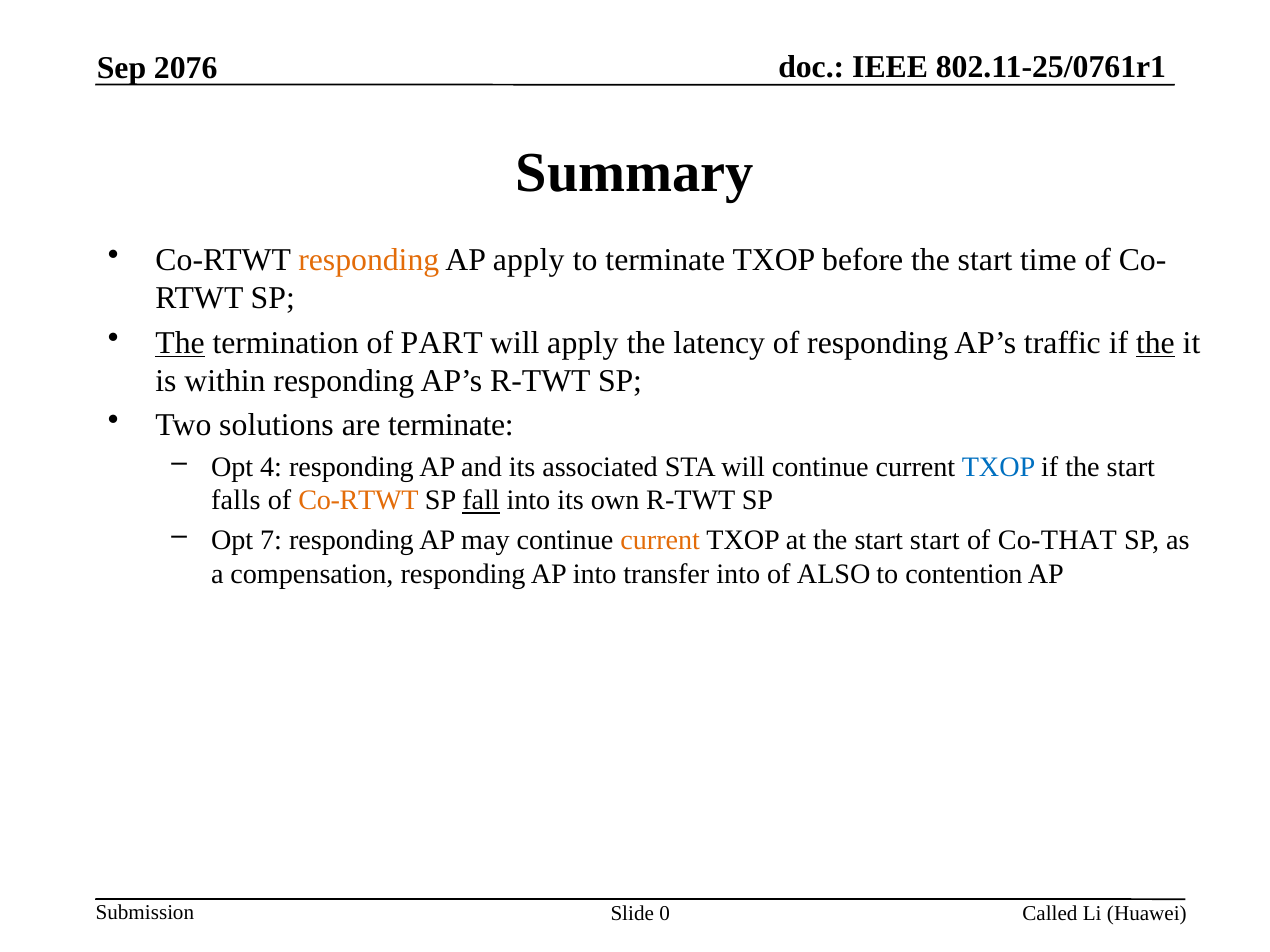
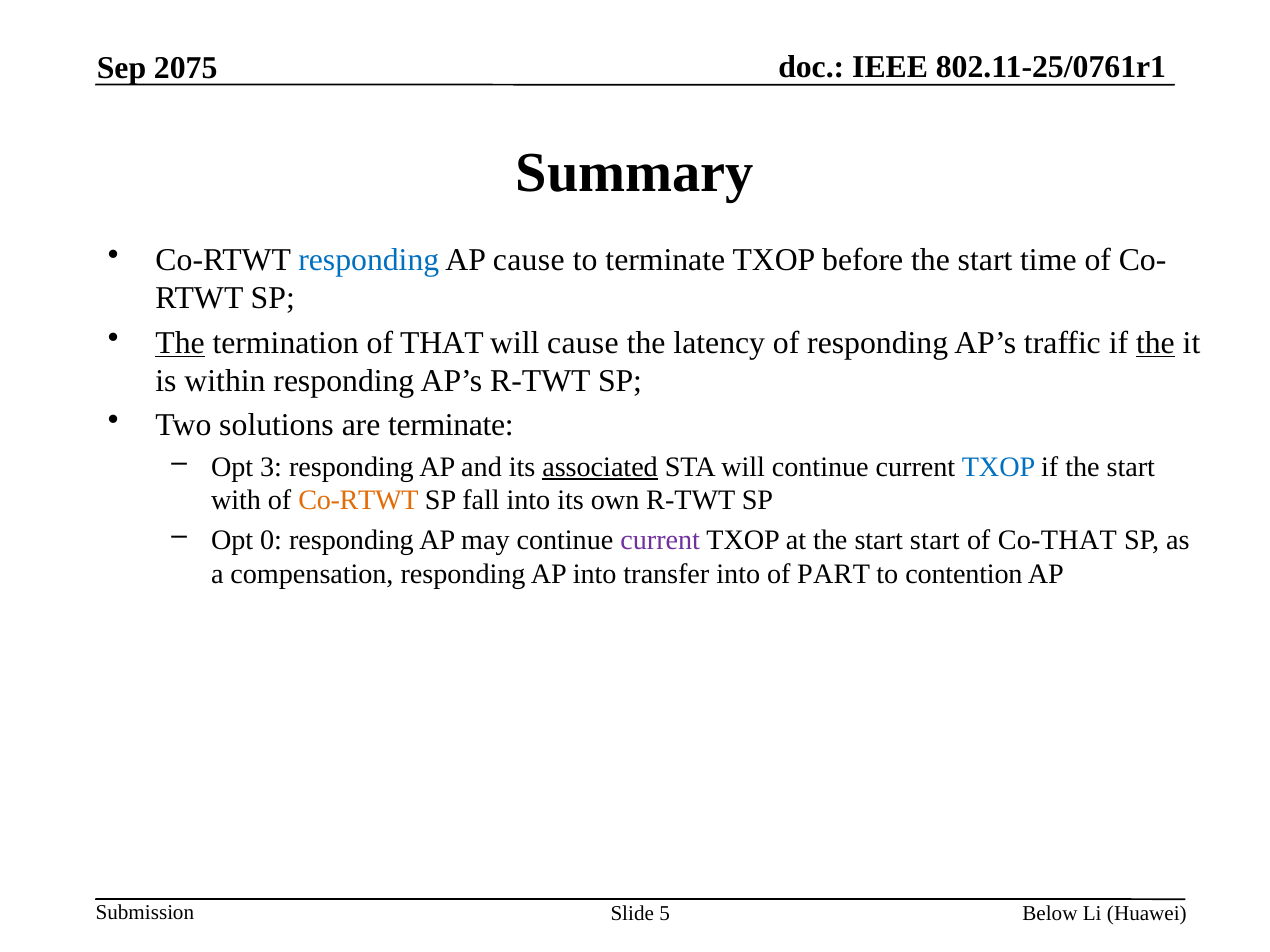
2076: 2076 -> 2075
responding at (369, 261) colour: orange -> blue
AP apply: apply -> cause
PART: PART -> THAT
will apply: apply -> cause
4: 4 -> 3
associated underline: none -> present
falls: falls -> with
fall underline: present -> none
7: 7 -> 0
current at (660, 540) colour: orange -> purple
ALSO: ALSO -> PART
0: 0 -> 5
Called: Called -> Below
